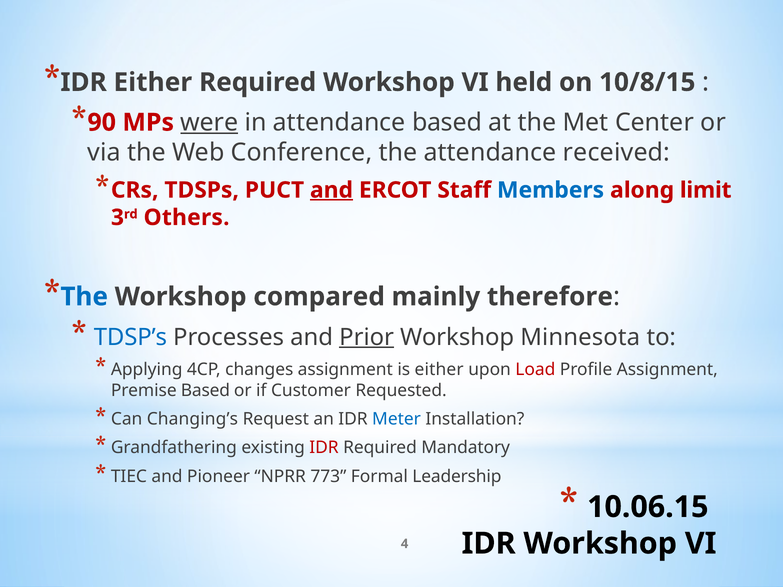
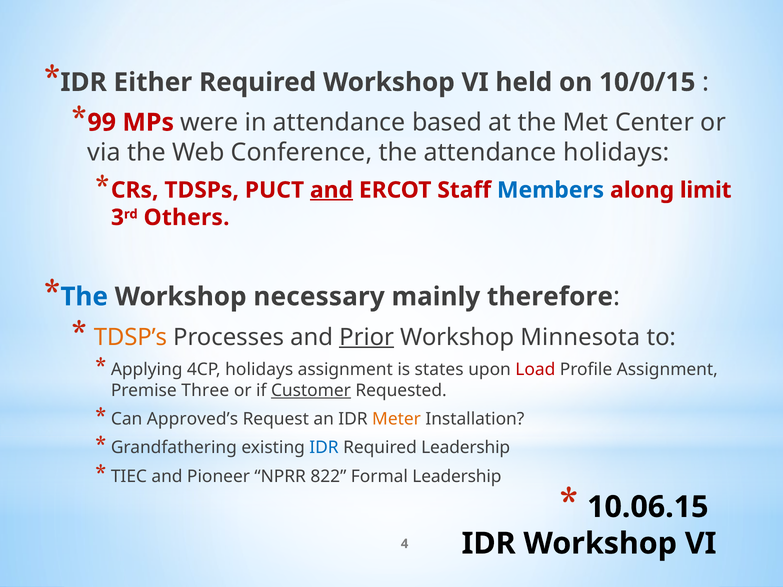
10/8/15: 10/8/15 -> 10/0/15
90: 90 -> 99
were underline: present -> none
attendance received: received -> holidays
compared: compared -> necessary
TDSP’s colour: blue -> orange
4CP changes: changes -> holidays
is either: either -> states
Premise Based: Based -> Three
Customer underline: none -> present
Changing’s: Changing’s -> Approved’s
Meter colour: blue -> orange
IDR at (324, 448) colour: red -> blue
Required Mandatory: Mandatory -> Leadership
773: 773 -> 822
